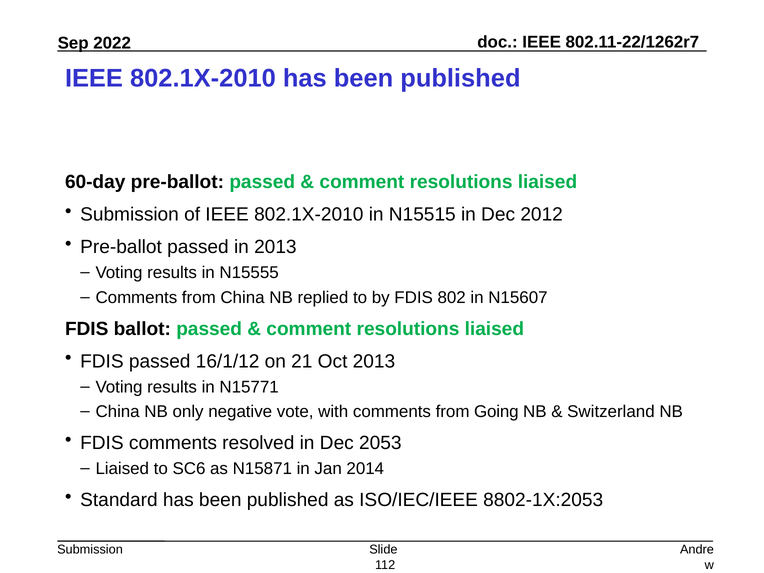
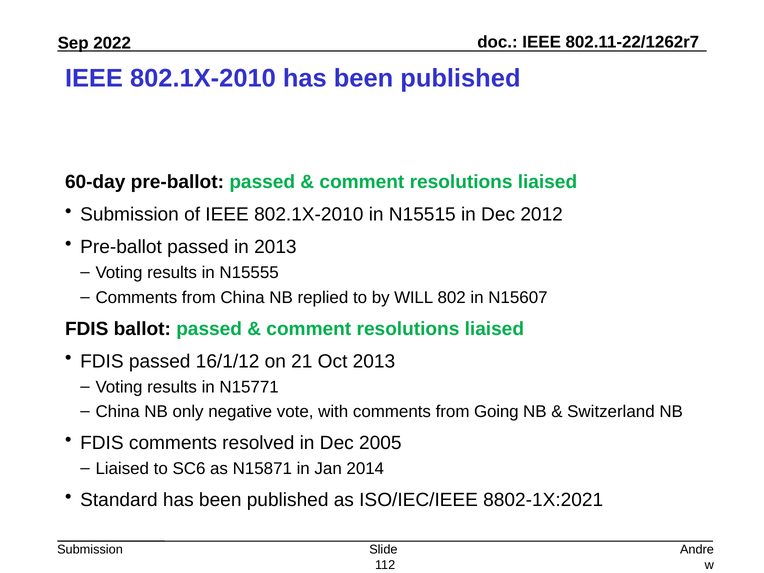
by FDIS: FDIS -> WILL
2053: 2053 -> 2005
8802-1X:2053: 8802-1X:2053 -> 8802-1X:2021
